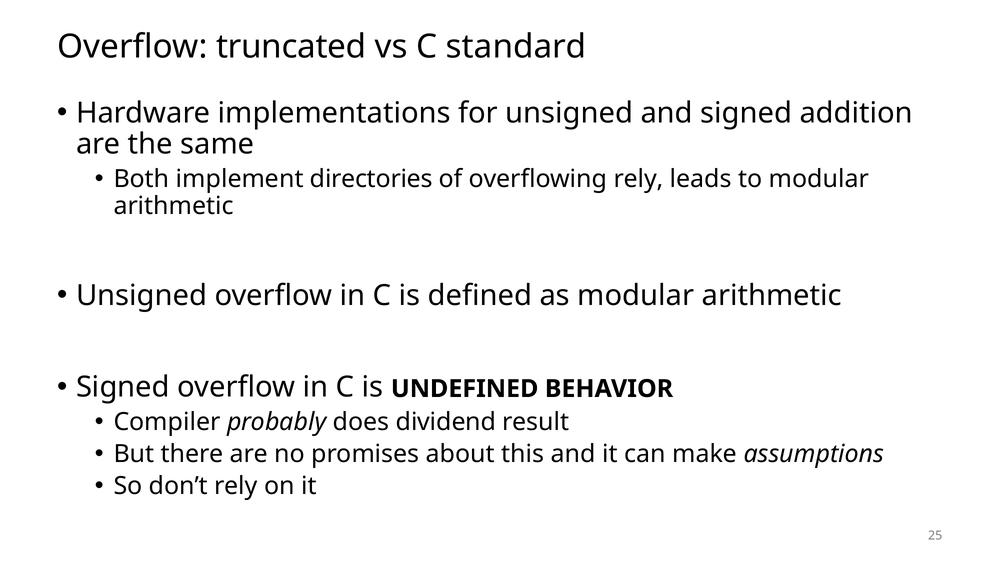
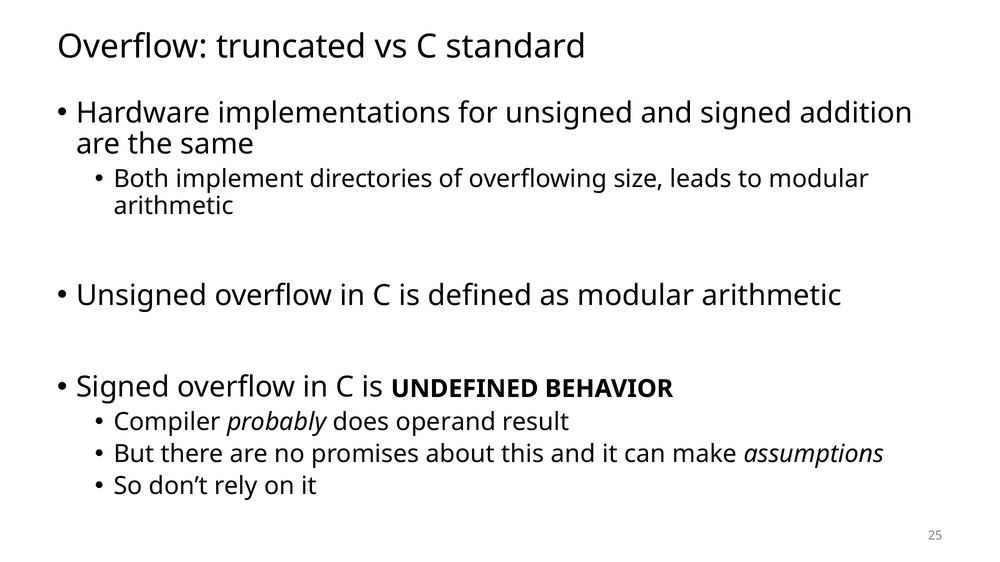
overflowing rely: rely -> size
dividend: dividend -> operand
